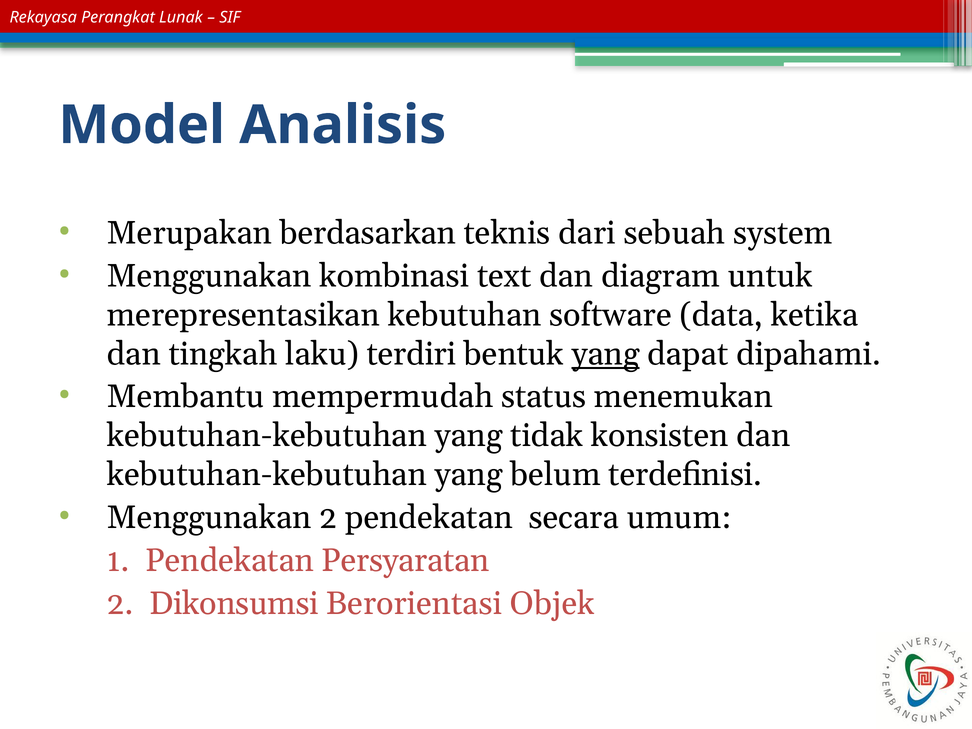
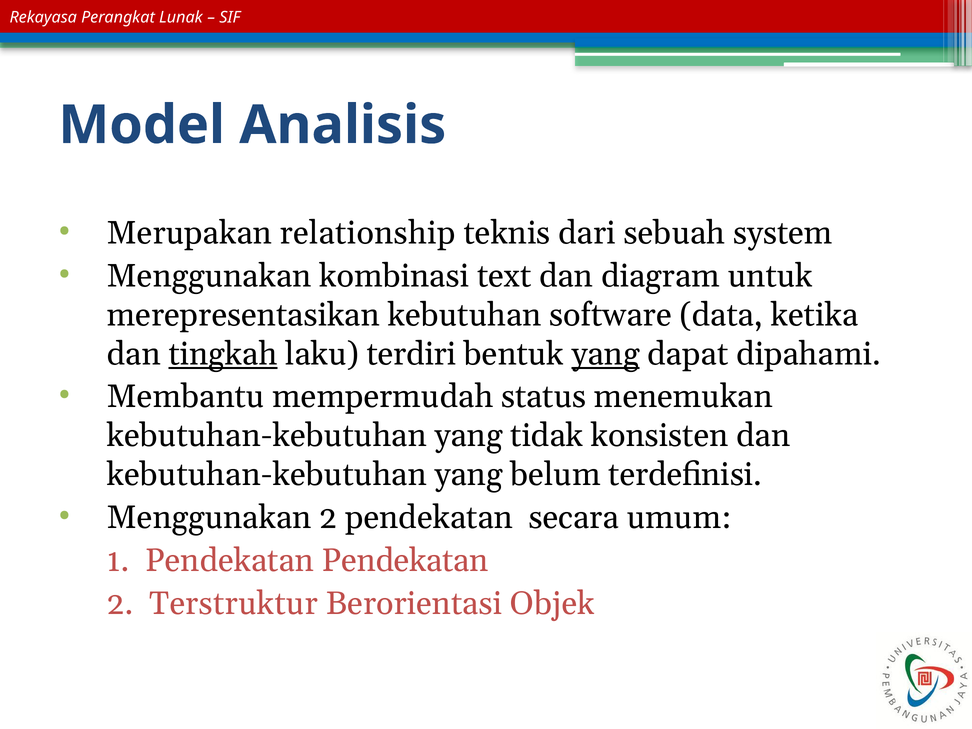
berdasarkan: berdasarkan -> relationship
tingkah underline: none -> present
Pendekatan Persyaratan: Persyaratan -> Pendekatan
Dikonsumsi: Dikonsumsi -> Terstruktur
